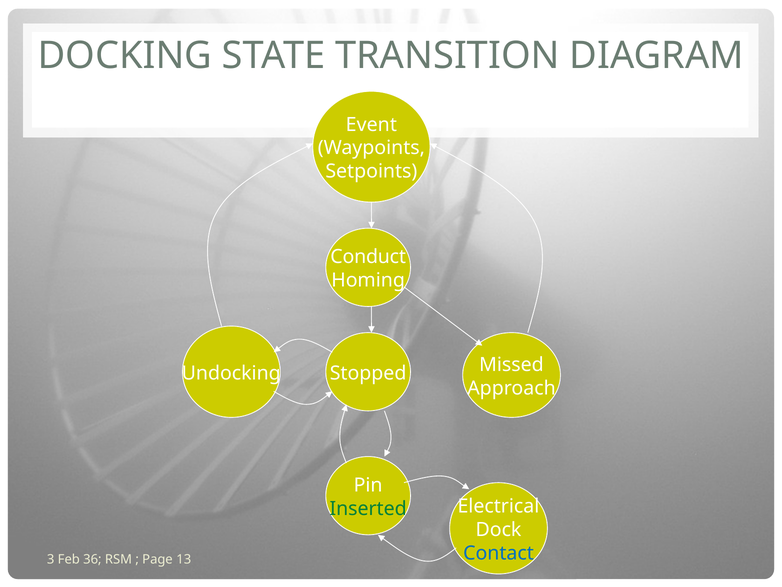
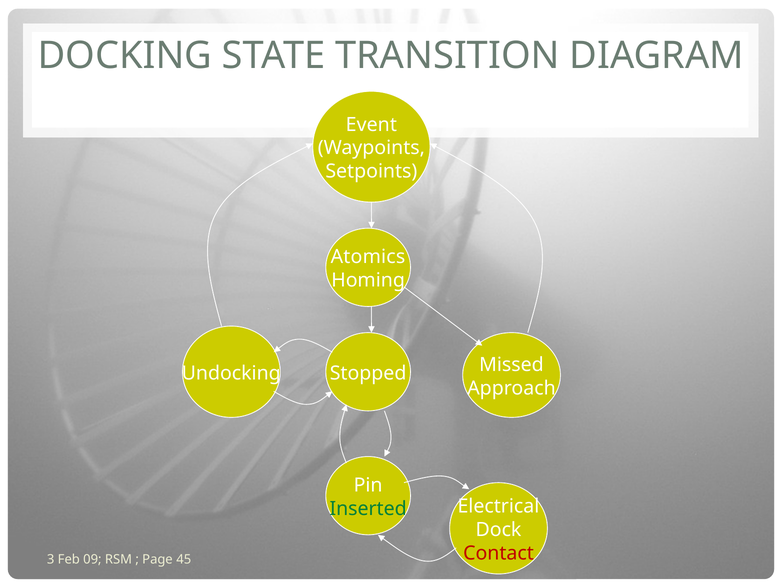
Conduct: Conduct -> Atomics
Contact colour: blue -> red
36: 36 -> 09
13: 13 -> 45
